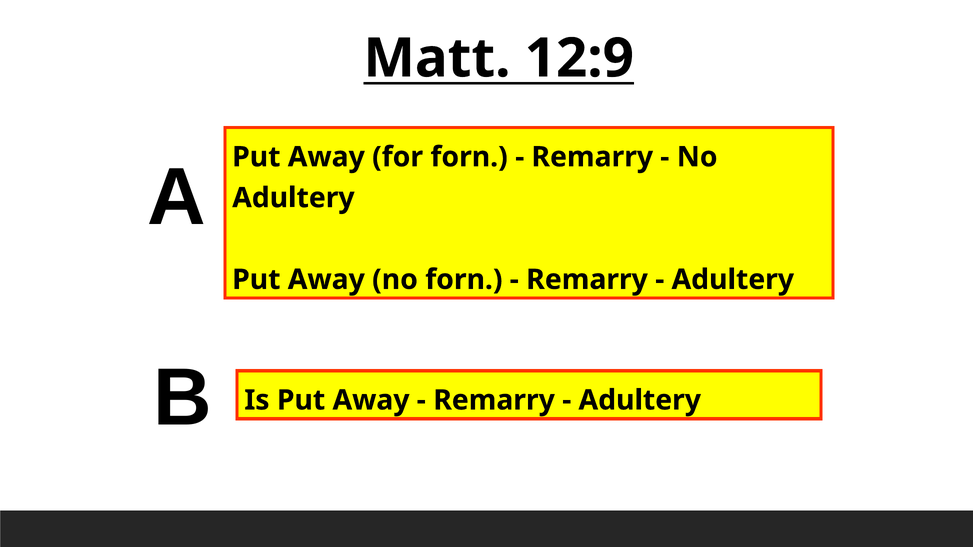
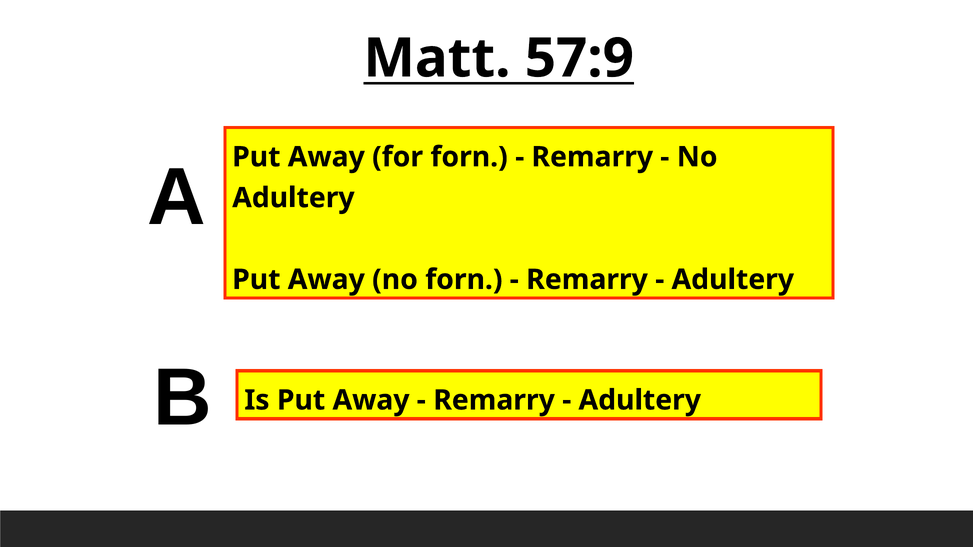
12:9: 12:9 -> 57:9
